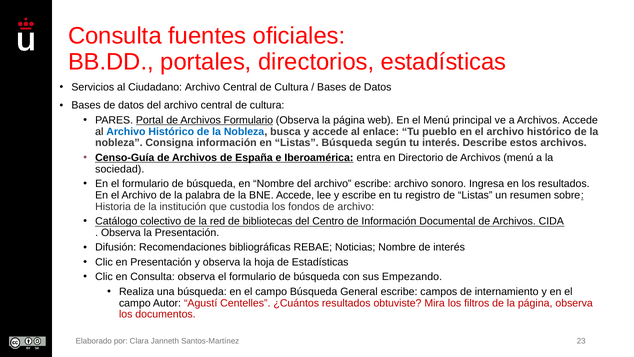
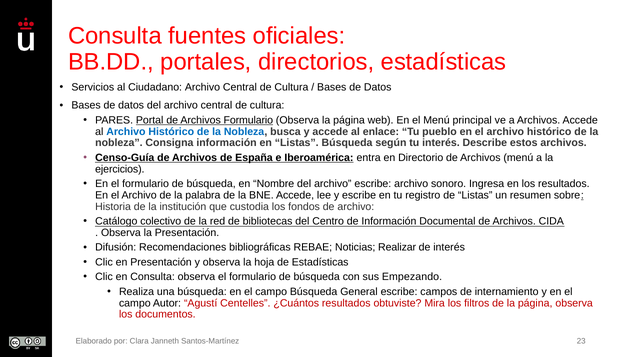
sociedad: sociedad -> ejercicios
Noticias Nombre: Nombre -> Realizar
